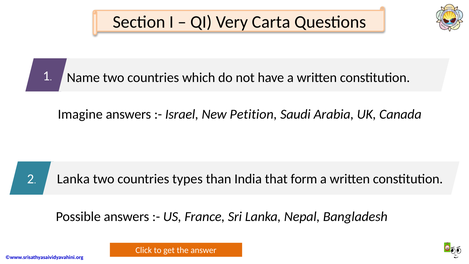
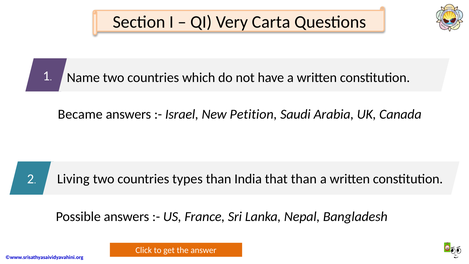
Imagine: Imagine -> Became
Lanka at (73, 179): Lanka -> Living
that form: form -> than
